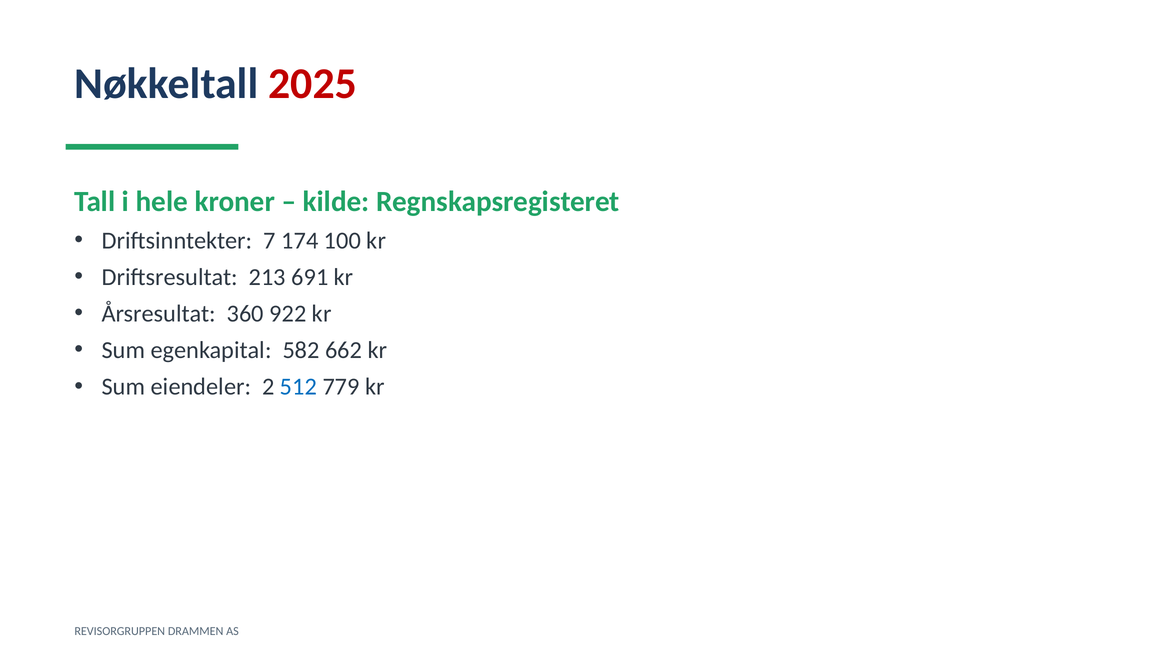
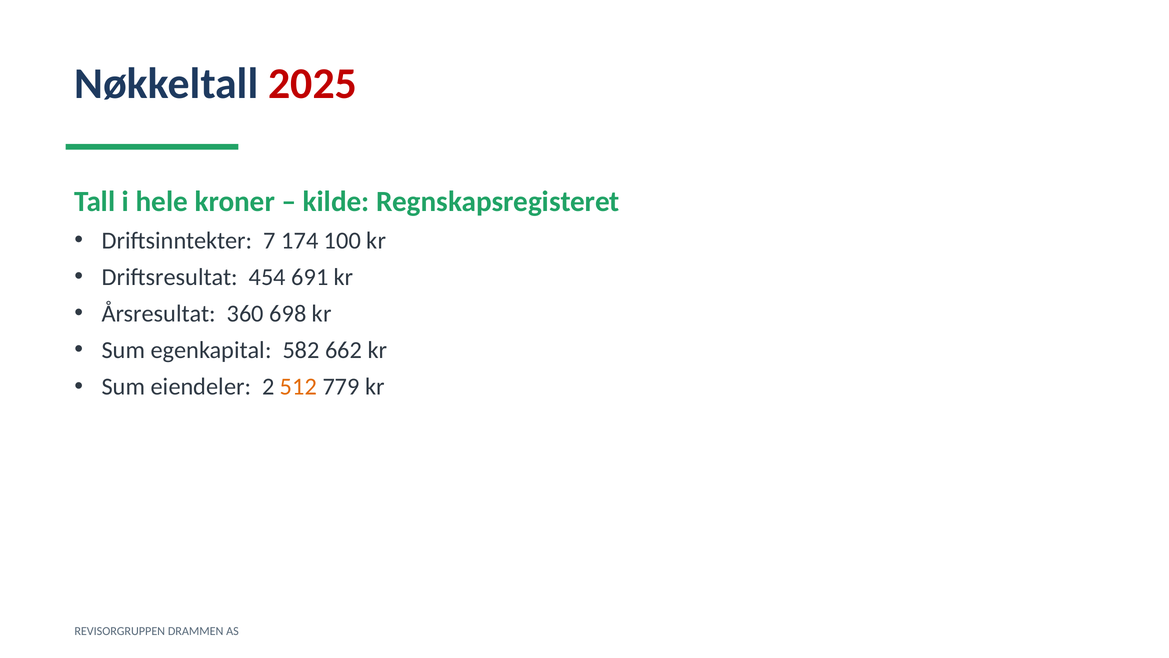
213: 213 -> 454
922: 922 -> 698
512 colour: blue -> orange
